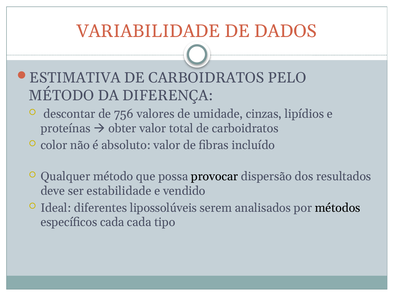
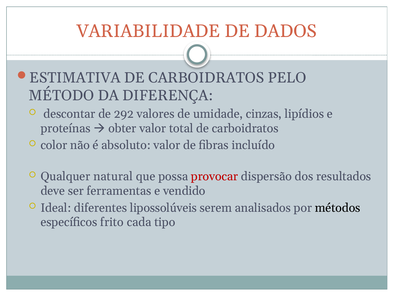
756: 756 -> 292
Qualquer método: método -> natural
provocar colour: black -> red
estabilidade: estabilidade -> ferramentas
específicos cada: cada -> frito
